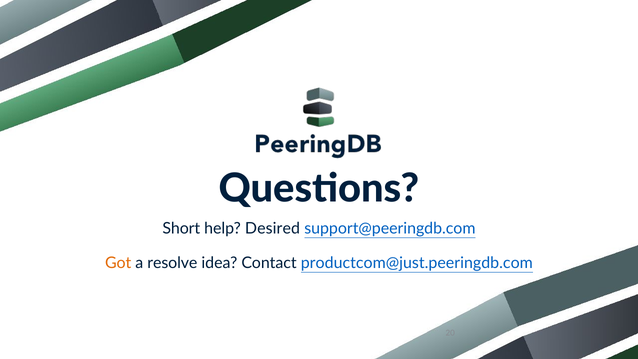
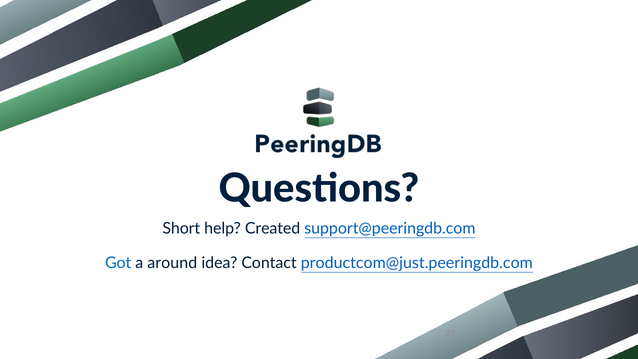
Desired: Desired -> Created
Got colour: orange -> blue
resolve: resolve -> around
